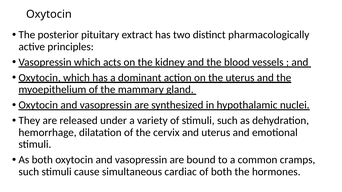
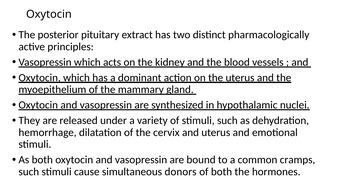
cardiac: cardiac -> donors
